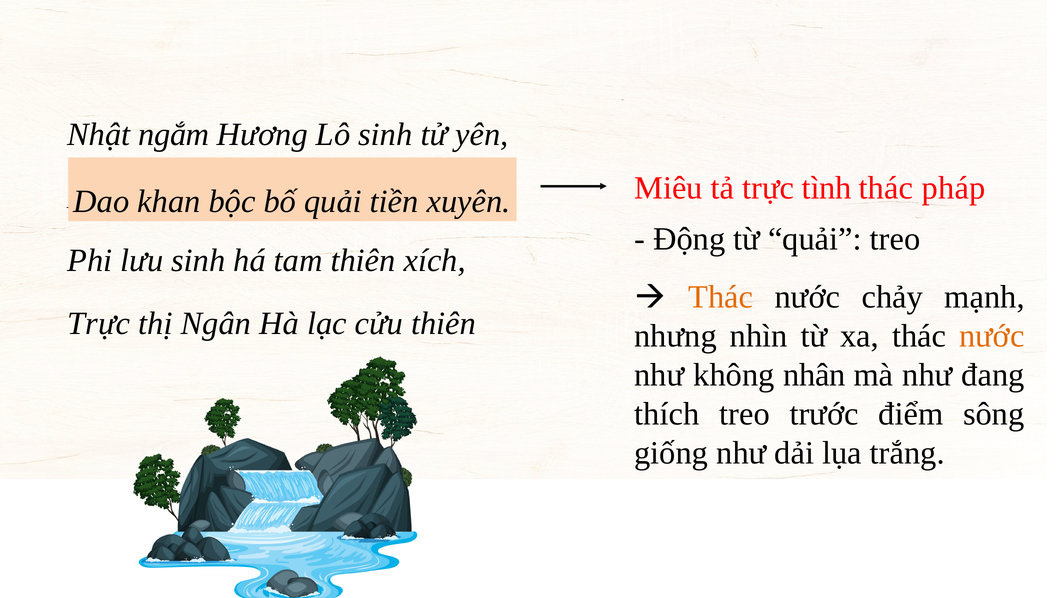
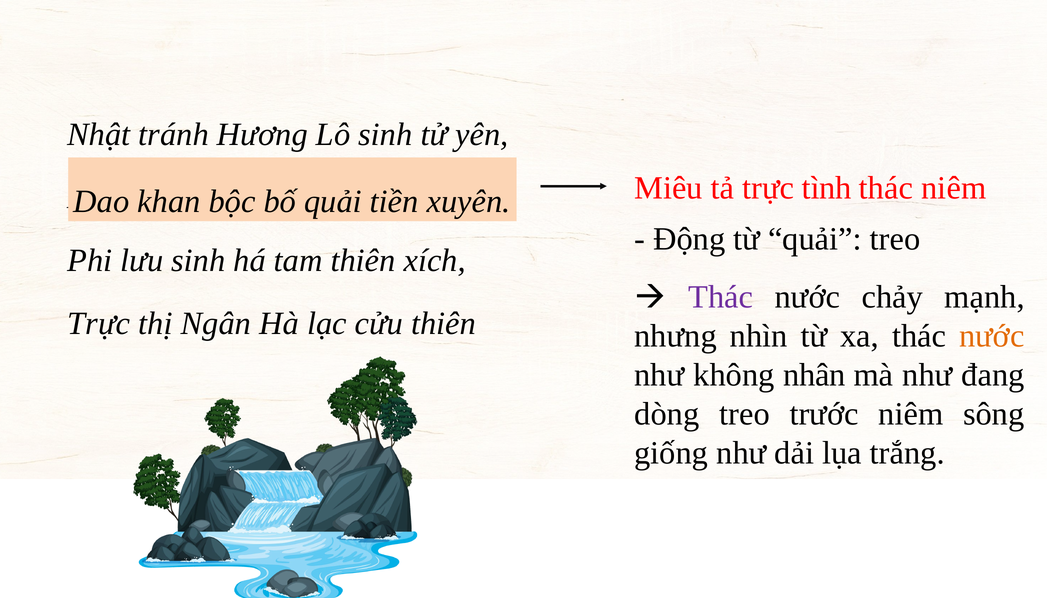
ngắm: ngắm -> tránh
thác pháp: pháp -> niêm
Thác at (721, 297) colour: orange -> purple
thích: thích -> dòng
trước điểm: điểm -> niêm
